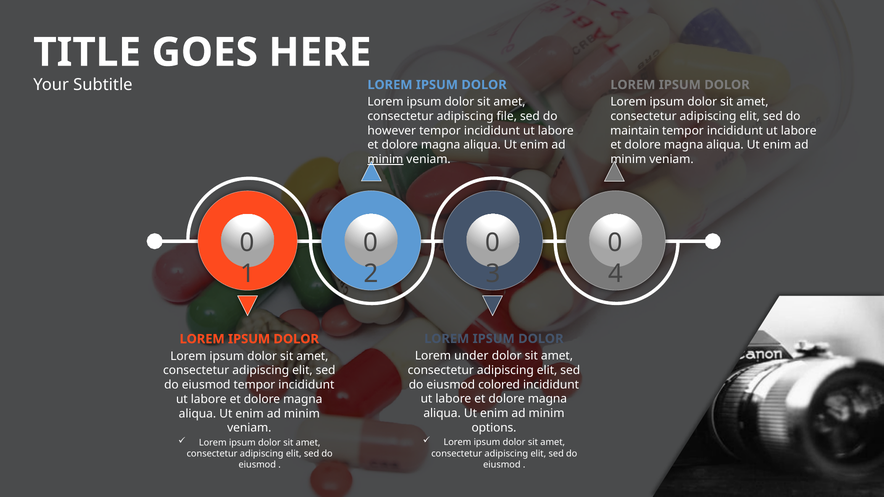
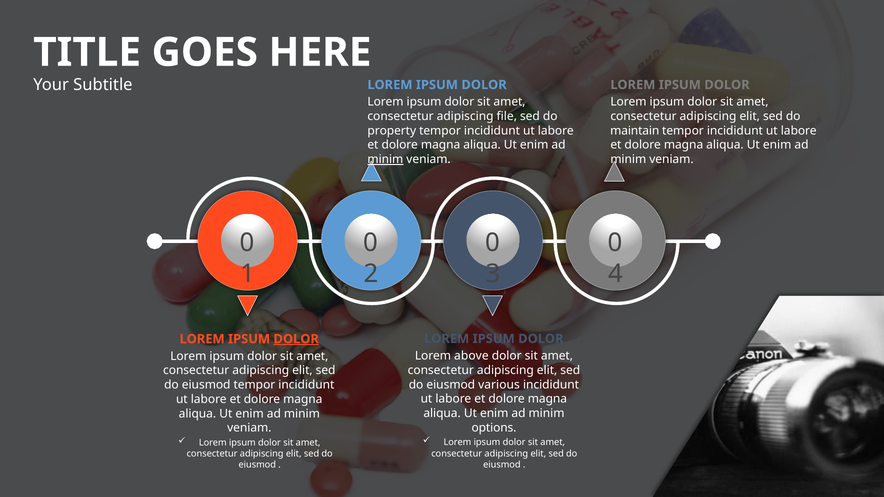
however: however -> property
DOLOR at (296, 339) underline: none -> present
under: under -> above
colored: colored -> various
